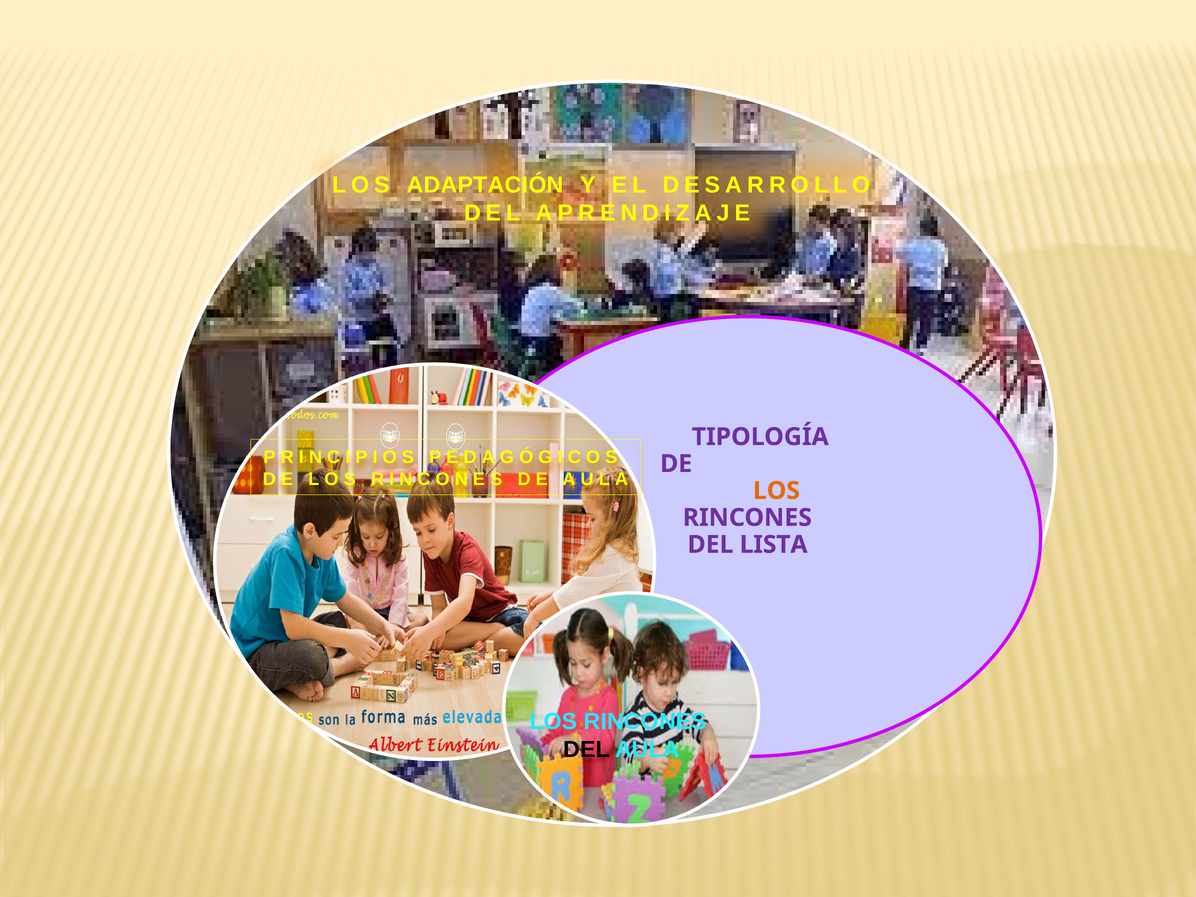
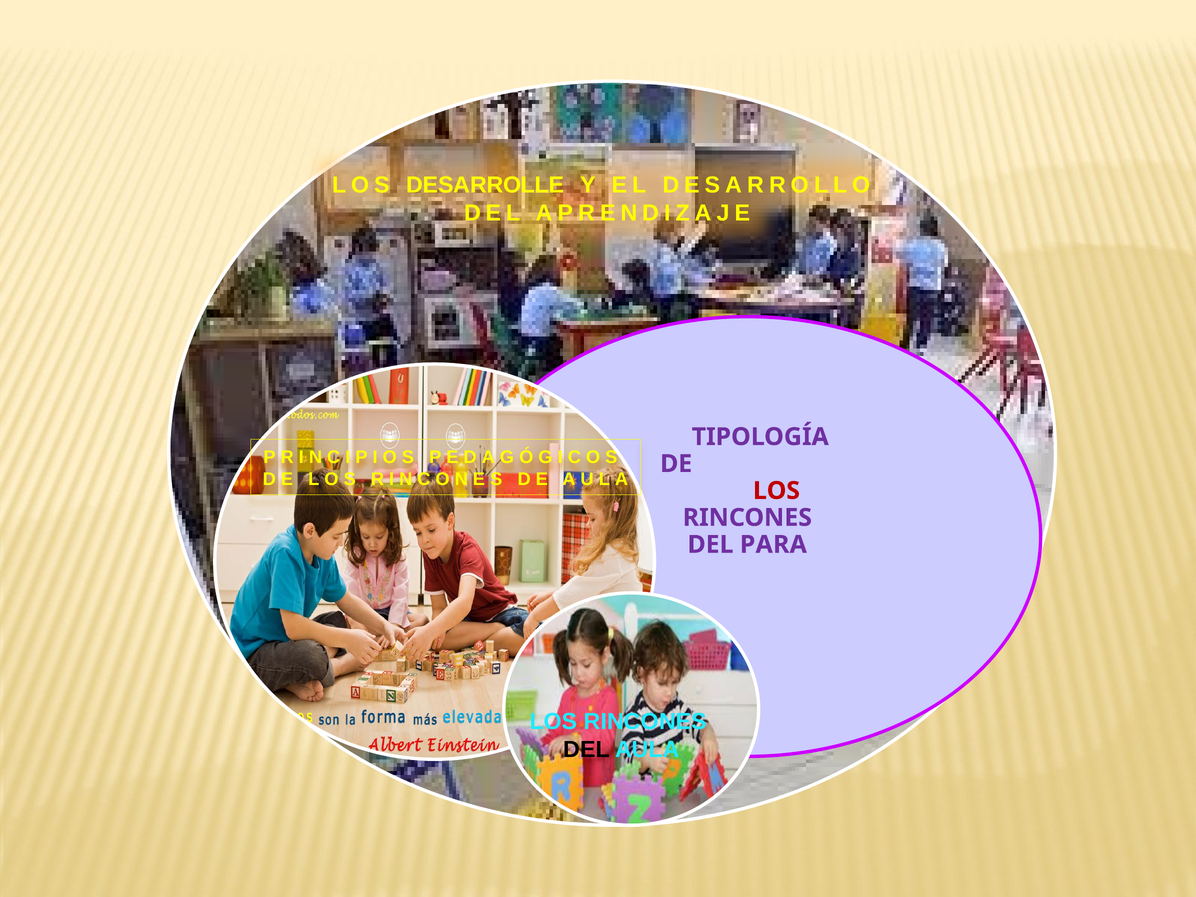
ADAPTACIÓN: ADAPTACIÓN -> DESARROLLE
LOS at (776, 491) colour: orange -> red
LISTA: LISTA -> PARA
